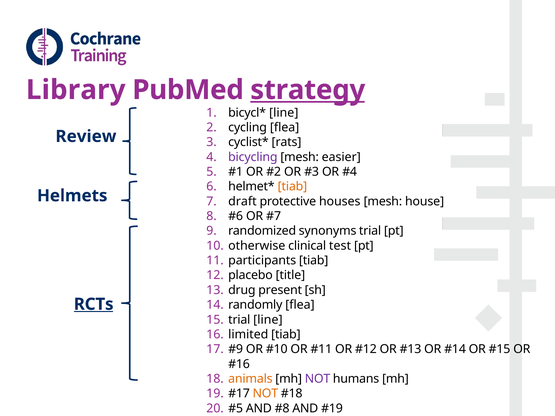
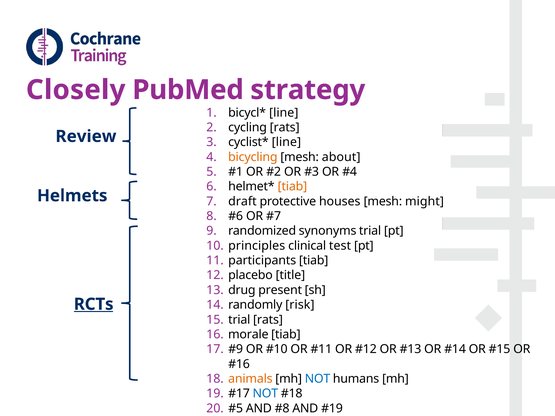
Library: Library -> Closely
strategy underline: present -> none
cycling flea: flea -> rats
rats at (286, 142): rats -> line
bicycling colour: purple -> orange
easier: easier -> about
house: house -> might
otherwise: otherwise -> principles
randomly flea: flea -> risk
trial line: line -> rats
limited: limited -> morale
NOT at (318, 379) colour: purple -> blue
NOT at (265, 394) colour: orange -> blue
